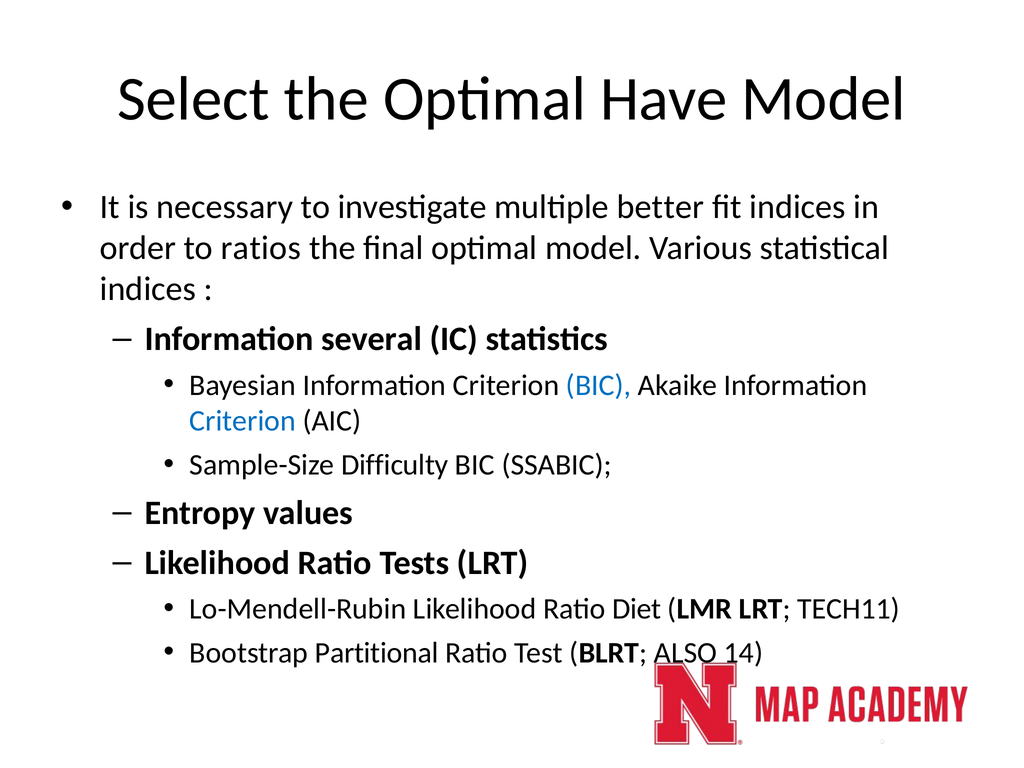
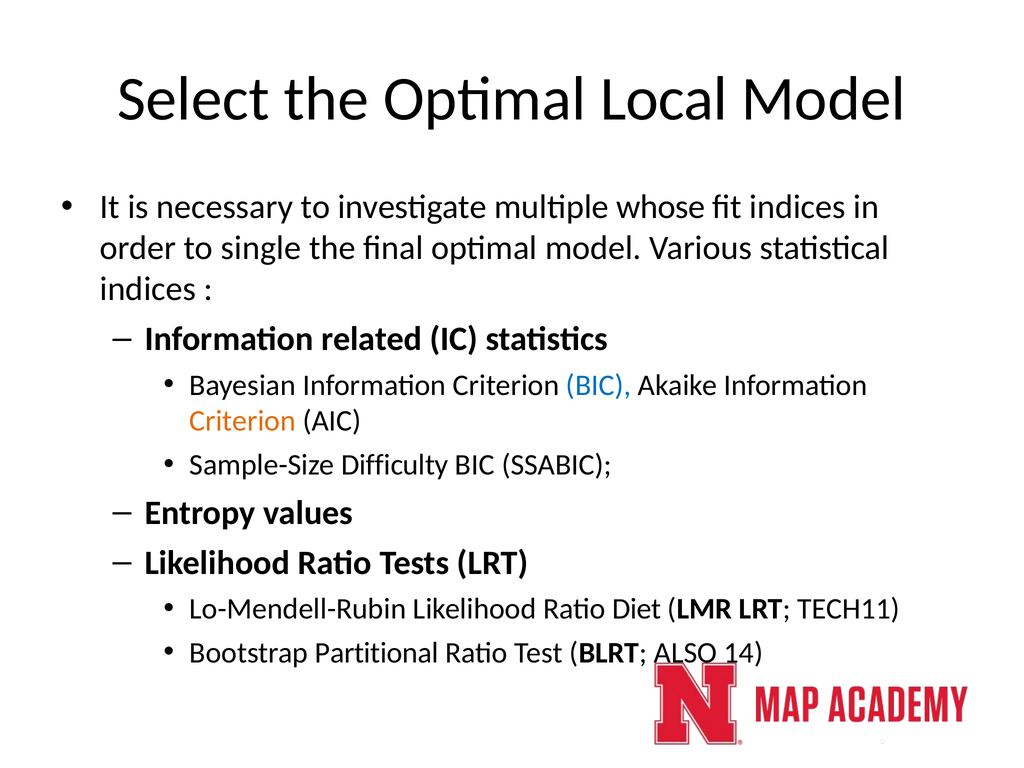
Have: Have -> Local
better: better -> whose
ratios: ratios -> single
several: several -> related
Criterion at (243, 421) colour: blue -> orange
